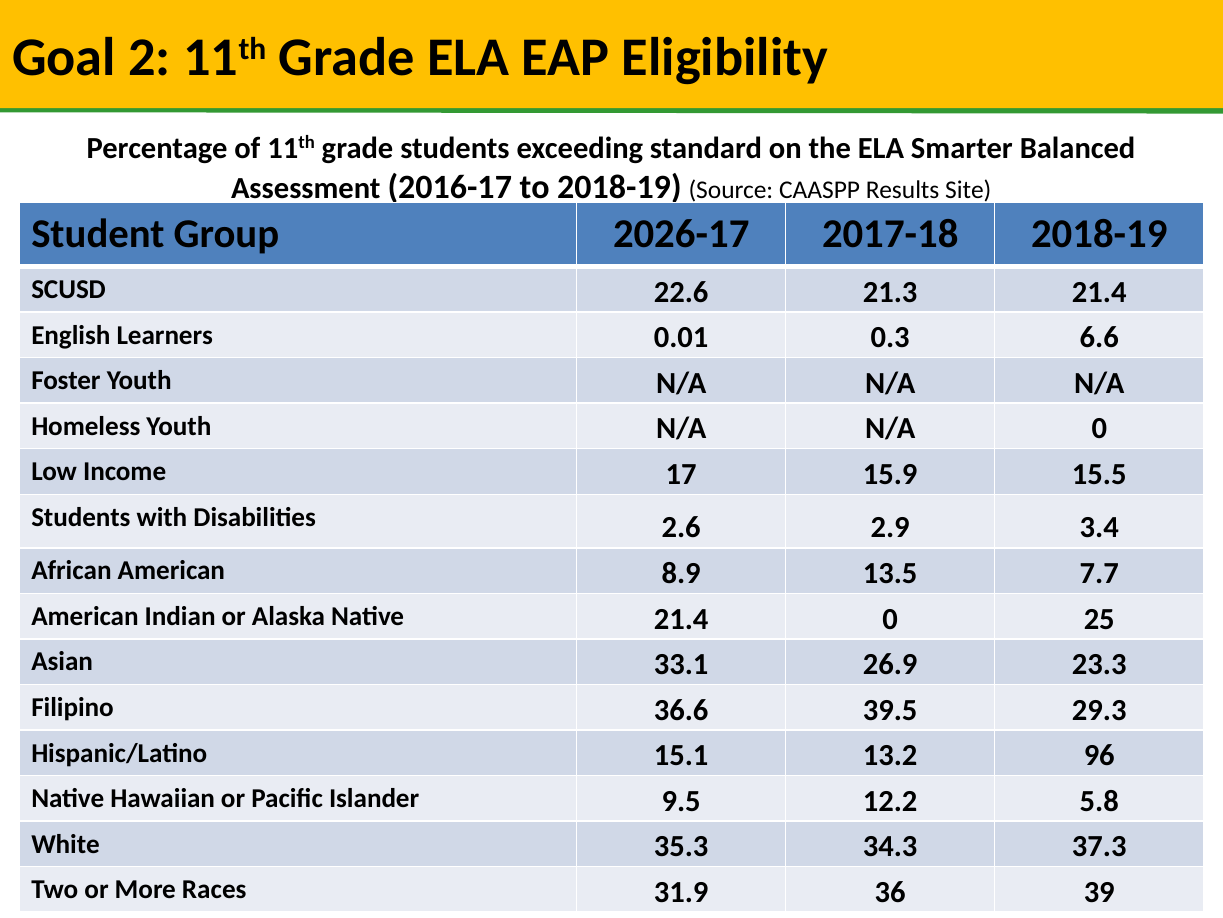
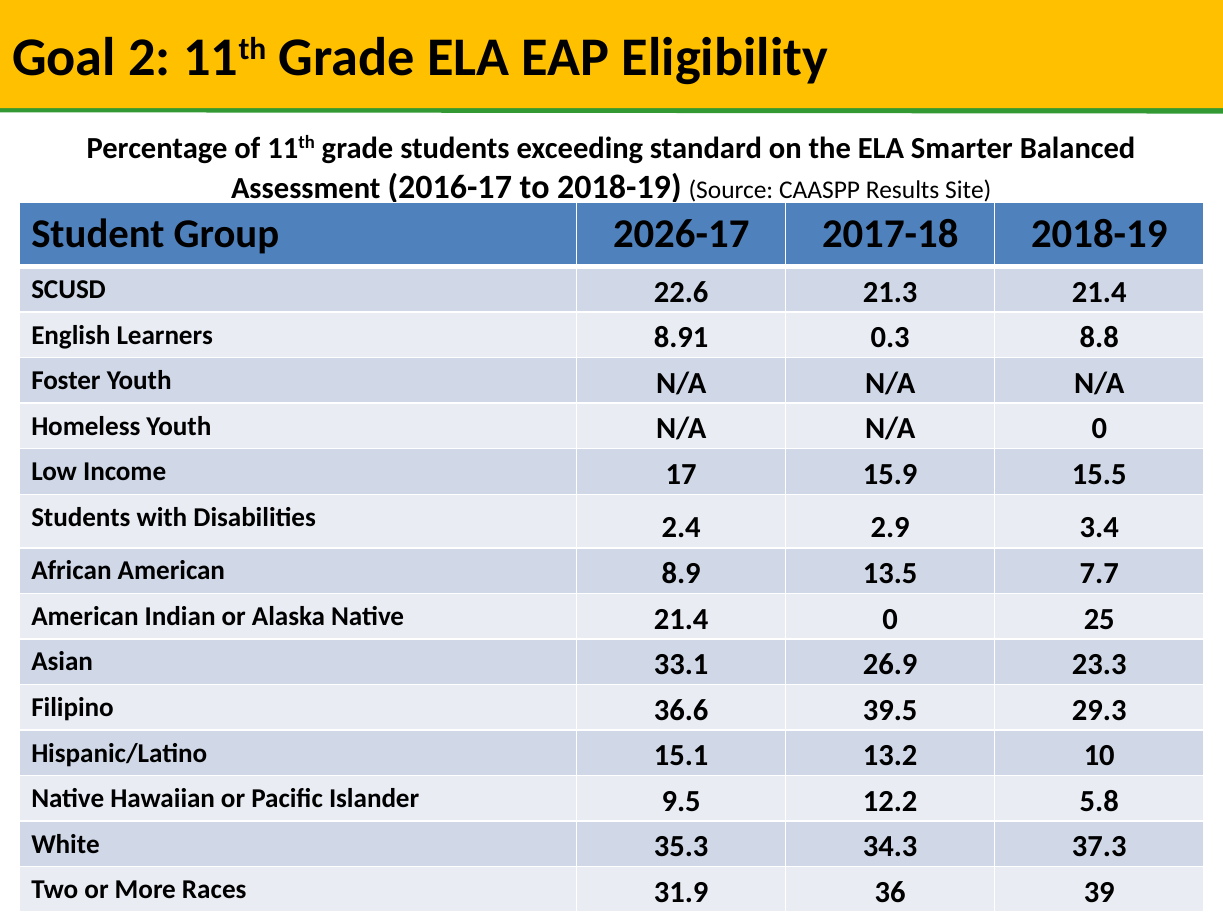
0.01: 0.01 -> 8.91
6.6: 6.6 -> 8.8
2.6: 2.6 -> 2.4
96: 96 -> 10
